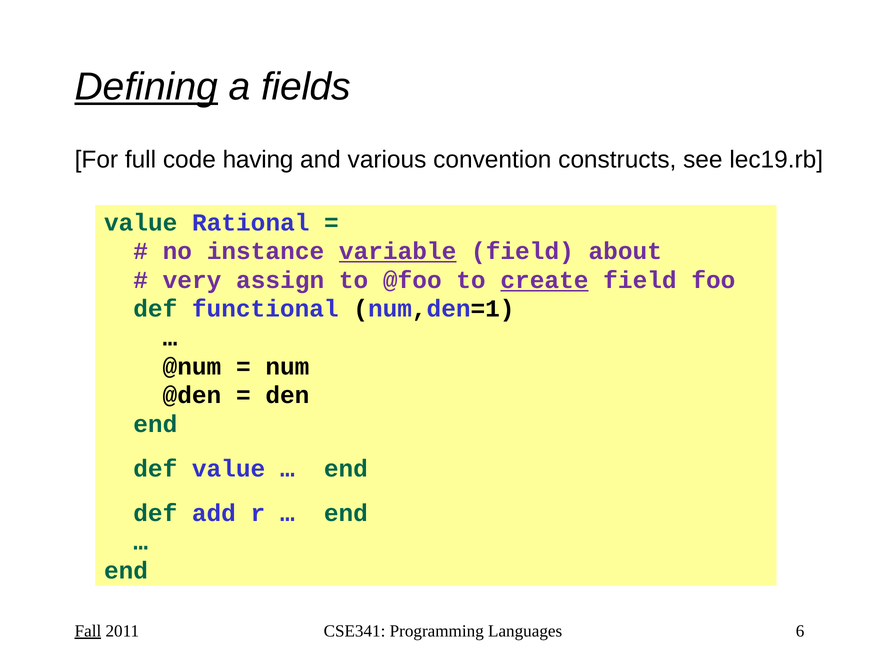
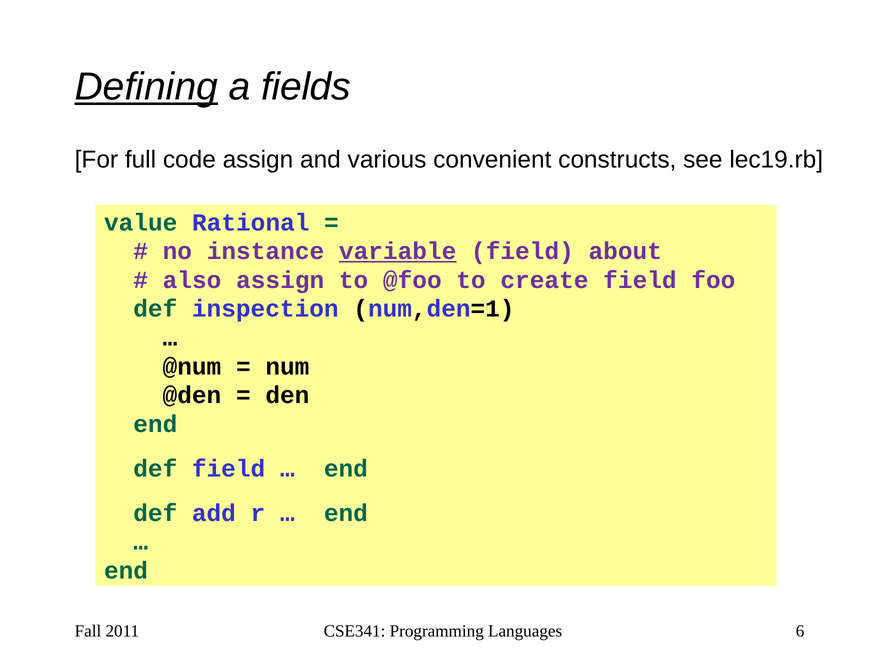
code having: having -> assign
convention: convention -> convenient
very: very -> also
create underline: present -> none
functional: functional -> inspection
def value: value -> field
Fall underline: present -> none
